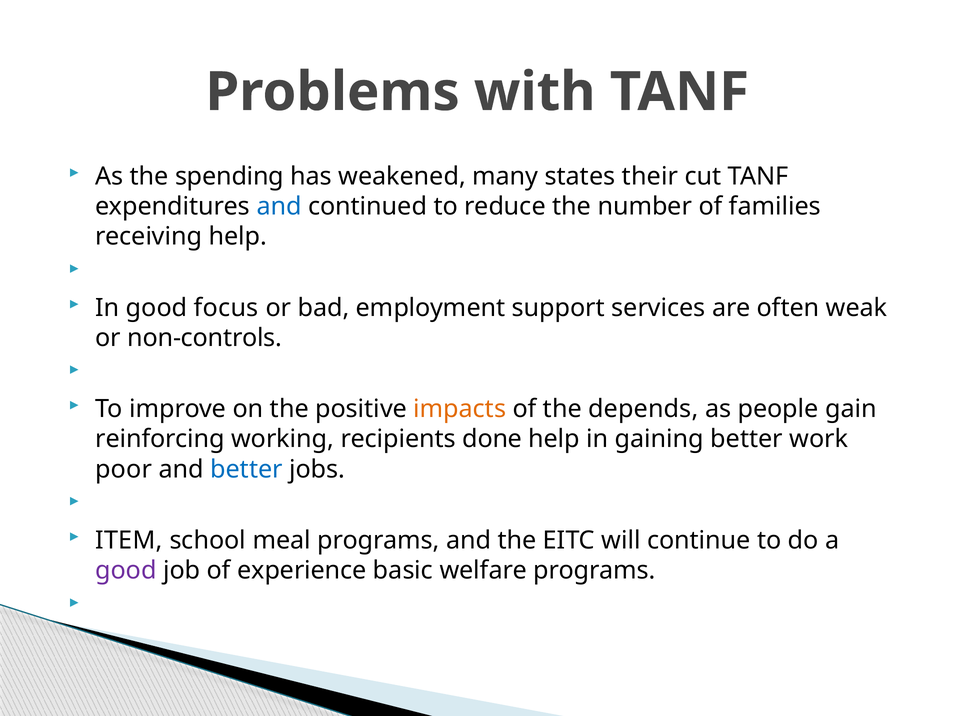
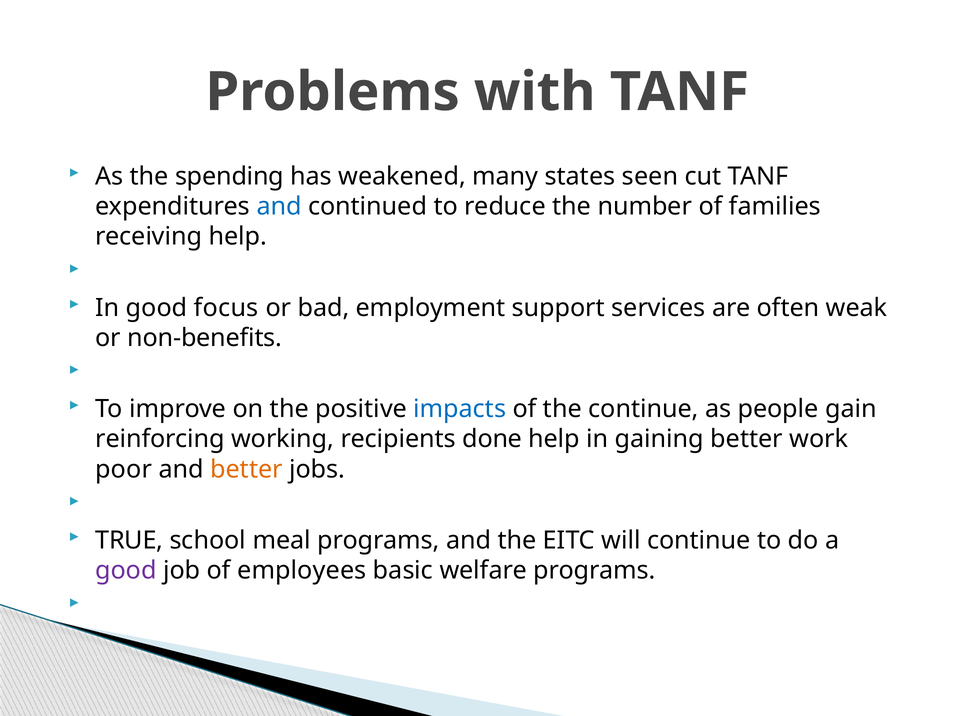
their: their -> seen
non-controls: non-controls -> non-benefits
impacts colour: orange -> blue
the depends: depends -> continue
better at (247, 470) colour: blue -> orange
ITEM: ITEM -> TRUE
experience: experience -> employees
